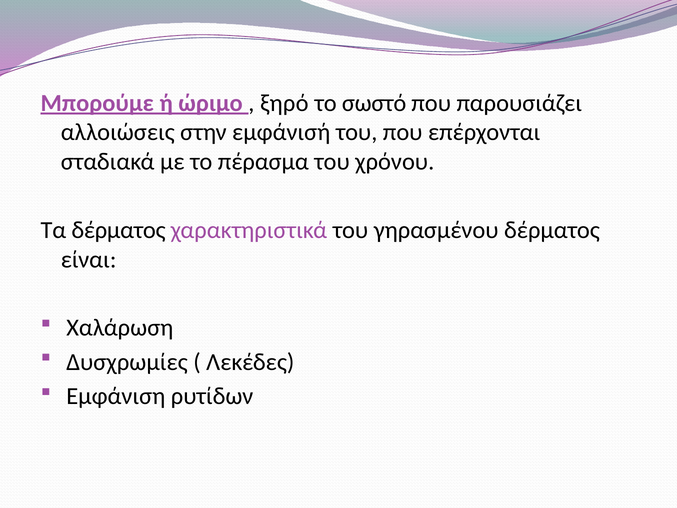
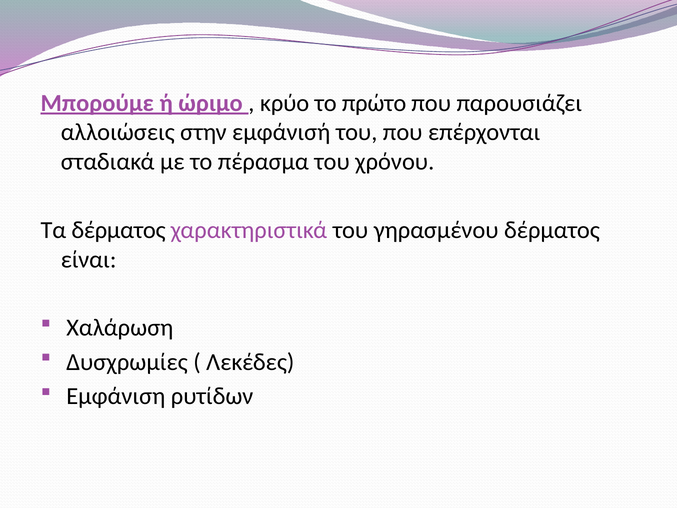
ξηρό: ξηρό -> κρύο
σωστό: σωστό -> πρώτο
